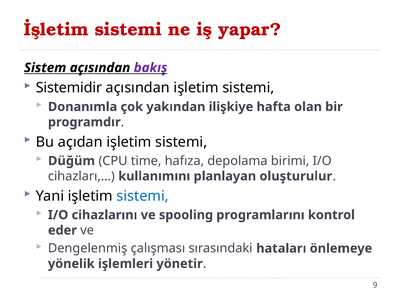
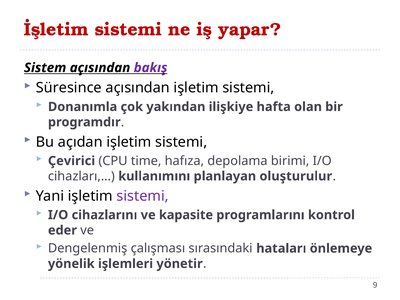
Sistemidir: Sistemidir -> Süresince
Düğüm: Düğüm -> Çevirici
sistemi at (143, 196) colour: blue -> purple
spooling: spooling -> kapasite
